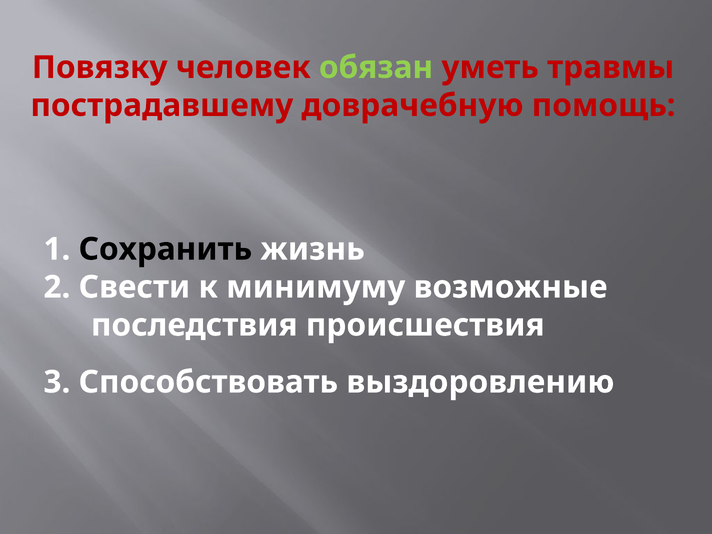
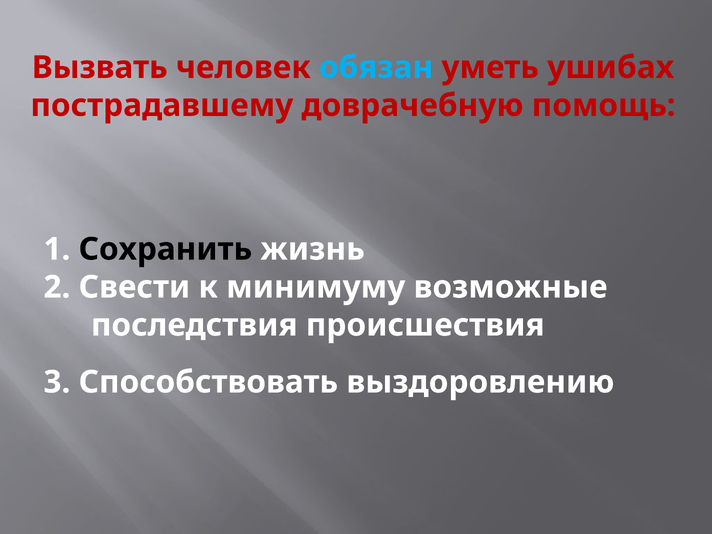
Повязку: Повязку -> Вызвать
обязан colour: light green -> light blue
травмы: травмы -> ушибах
